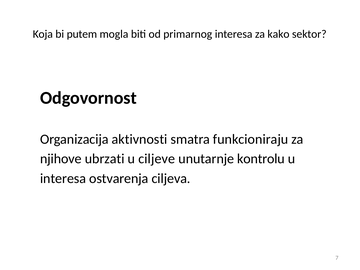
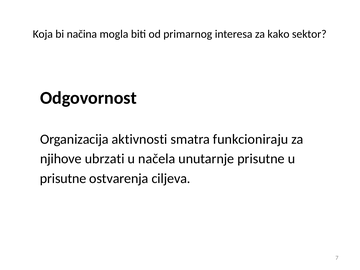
putem: putem -> načina
ciljeve: ciljeve -> načela
unutarnje kontrolu: kontrolu -> prisutne
interesa at (63, 178): interesa -> prisutne
